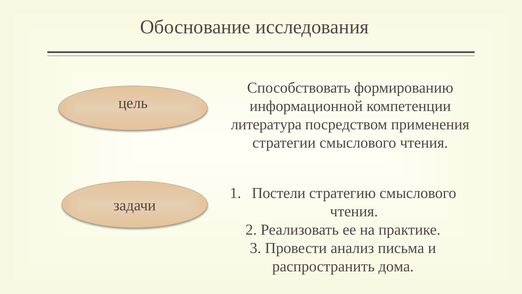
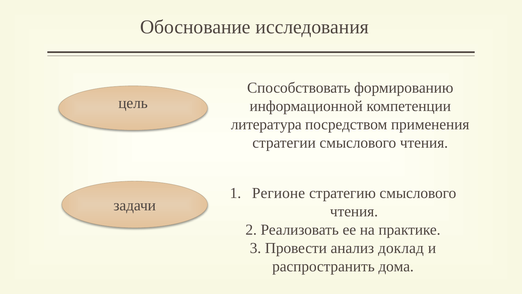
Постели: Постели -> Регионе
письма: письма -> доклад
